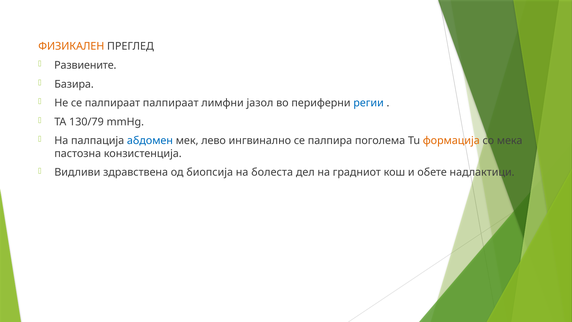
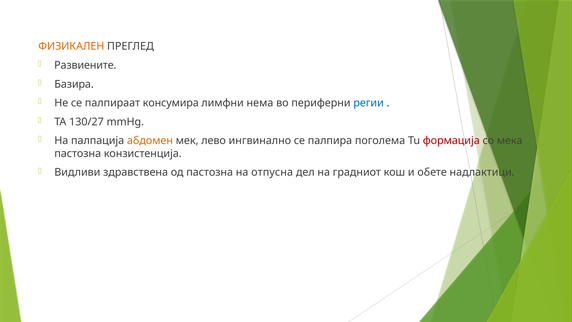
палпираат палпираат: палпираат -> консумира
јазол: јазол -> нема
130/79: 130/79 -> 130/27
абдомен colour: blue -> orange
формација colour: orange -> red
од биопсија: биопсија -> пастозна
болеста: болеста -> отпусна
